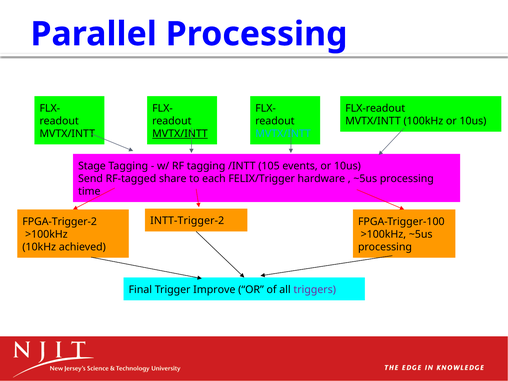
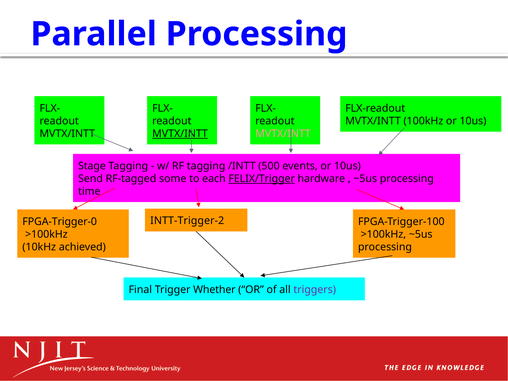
MVTX/INTT at (283, 134) colour: light blue -> pink
105: 105 -> 500
share: share -> some
FELIX/Trigger underline: none -> present
FPGA-Trigger-2: FPGA-Trigger-2 -> FPGA-Trigger-0
Improve: Improve -> Whether
